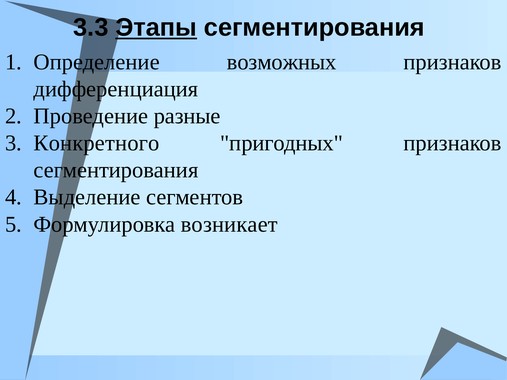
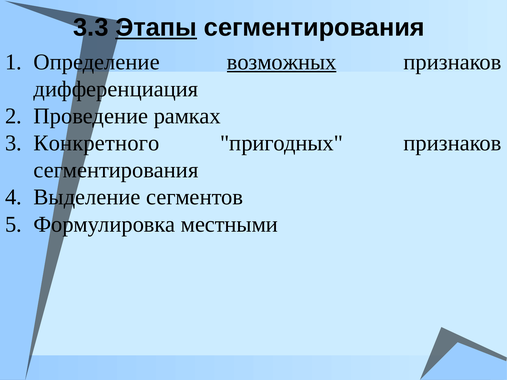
возможных underline: none -> present
разные: разные -> рамках
возникает: возникает -> местными
